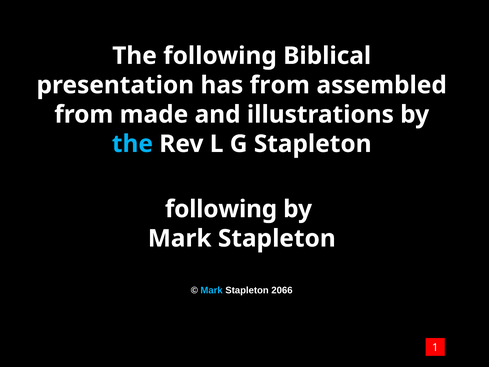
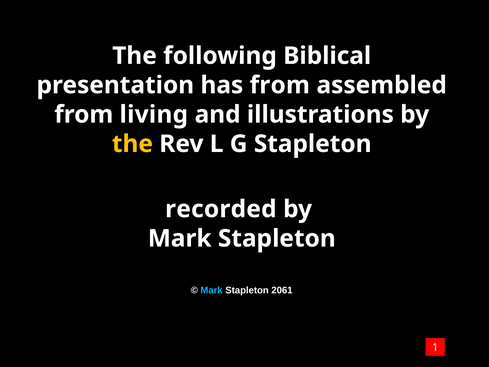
made: made -> living
the at (132, 144) colour: light blue -> yellow
following at (221, 209): following -> recorded
2066: 2066 -> 2061
